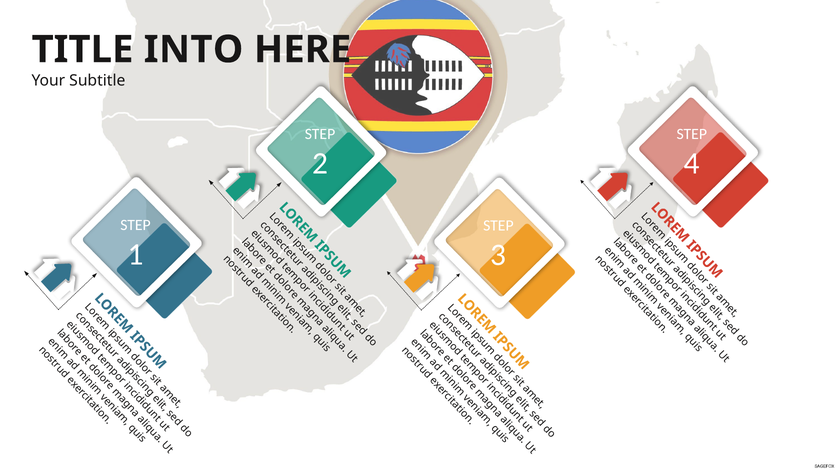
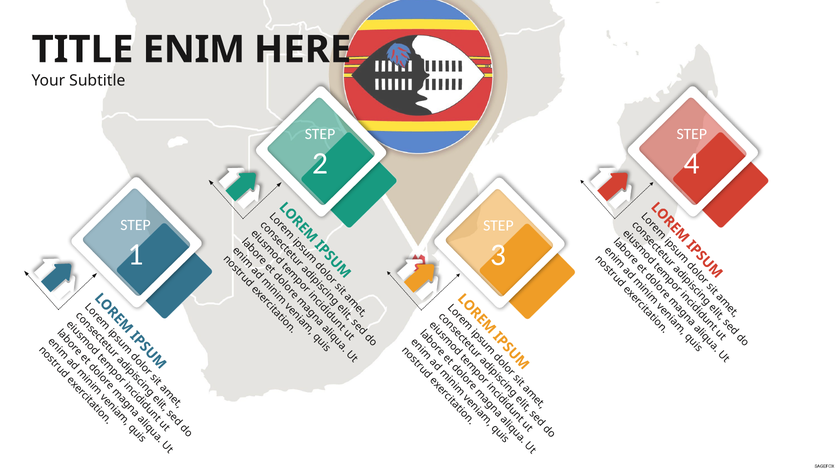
INTO: INTO -> ENIM
